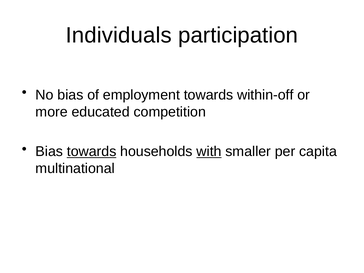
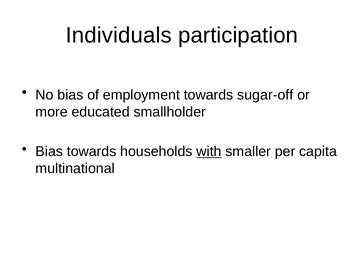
within-off: within-off -> sugar-off
competition: competition -> smallholder
towards at (92, 152) underline: present -> none
